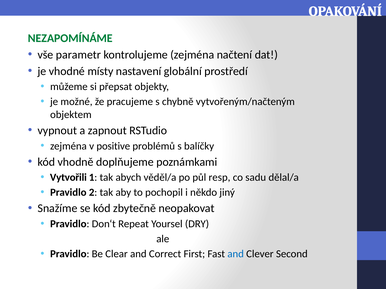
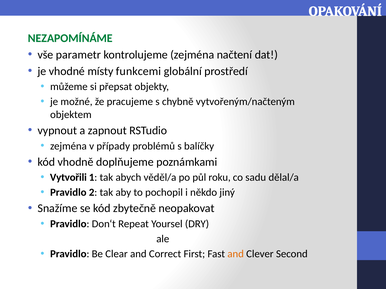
nastavení: nastavení -> funkcemi
positive: positive -> případy
resp: resp -> roku
and at (236, 254) colour: blue -> orange
